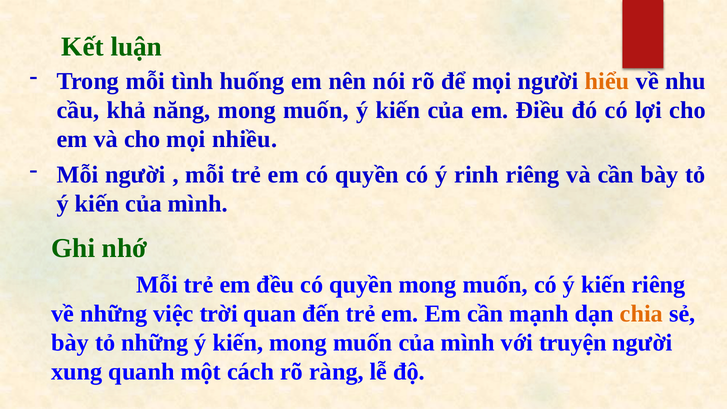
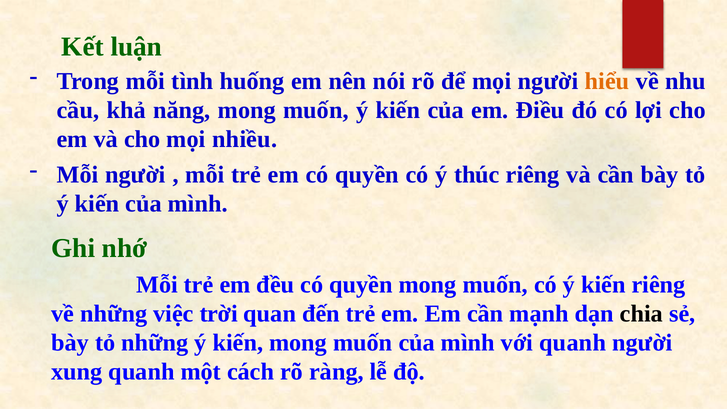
rinh: rinh -> thúc
chia colour: orange -> black
với truyện: truyện -> quanh
